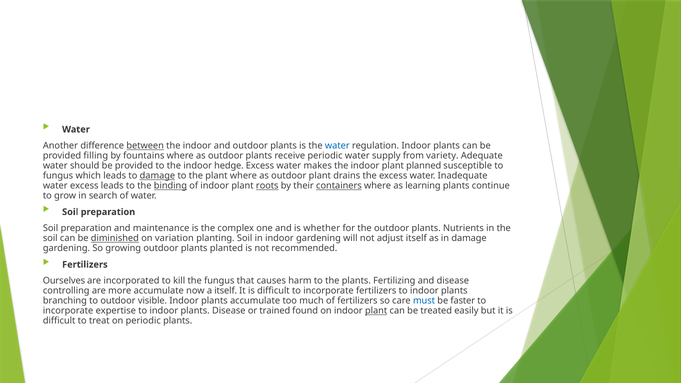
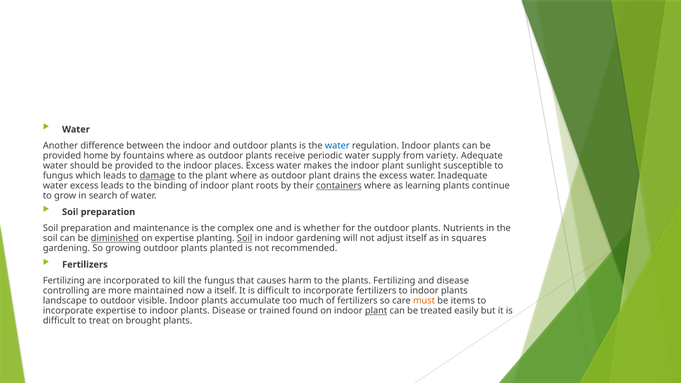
between underline: present -> none
filling: filling -> home
hedge: hedge -> places
planned: planned -> sunlight
binding underline: present -> none
roots underline: present -> none
on variation: variation -> expertise
Soil at (245, 238) underline: none -> present
in damage: damage -> squares
Ourselves at (64, 281): Ourselves -> Fertilizing
more accumulate: accumulate -> maintained
branching: branching -> landscape
must colour: blue -> orange
faster: faster -> items
on periodic: periodic -> brought
